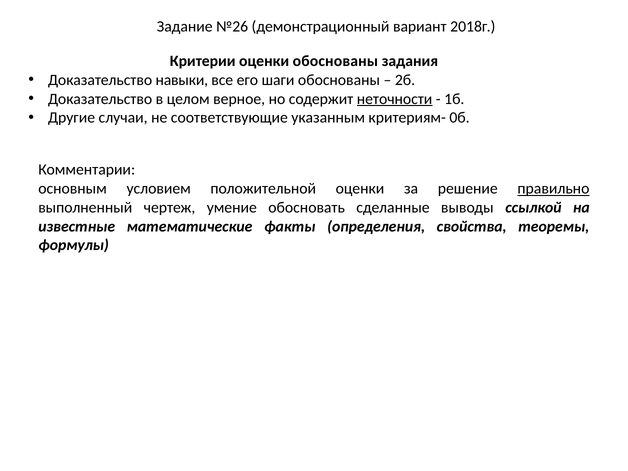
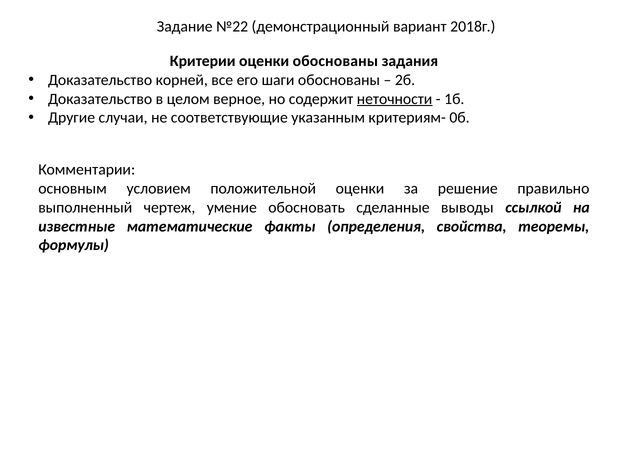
№26: №26 -> №22
навыки: навыки -> корней
правильно underline: present -> none
